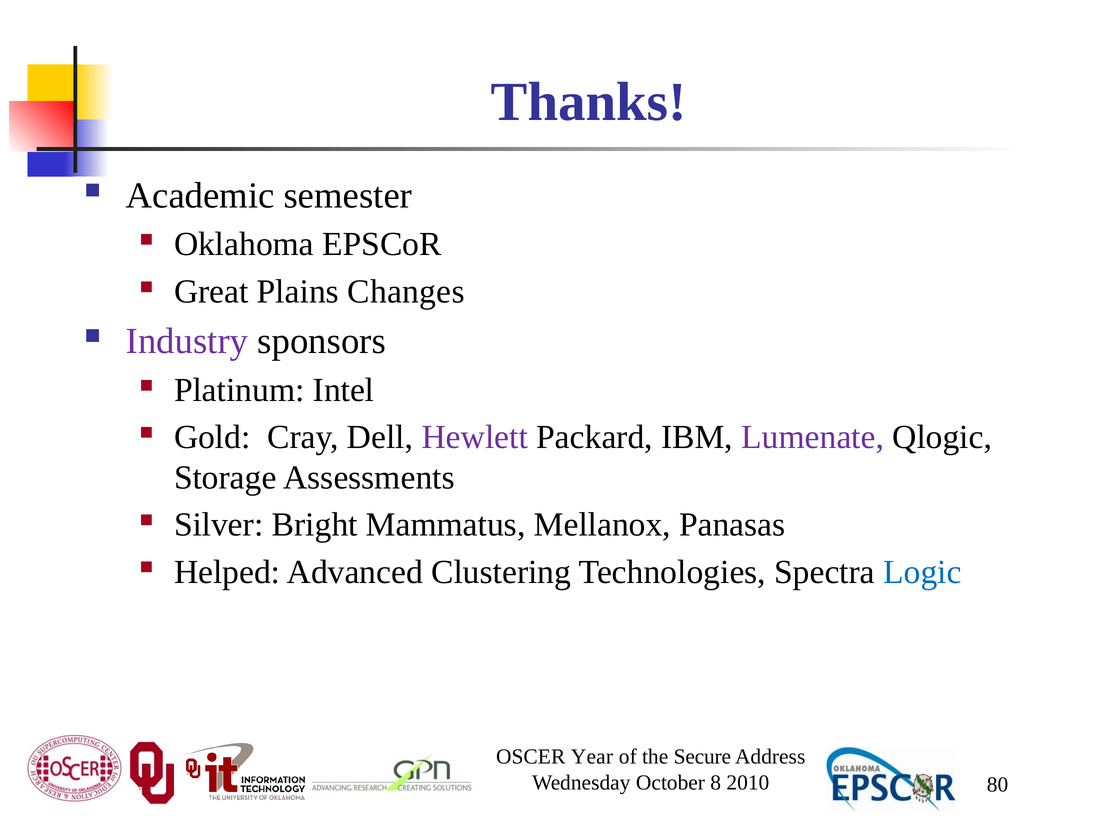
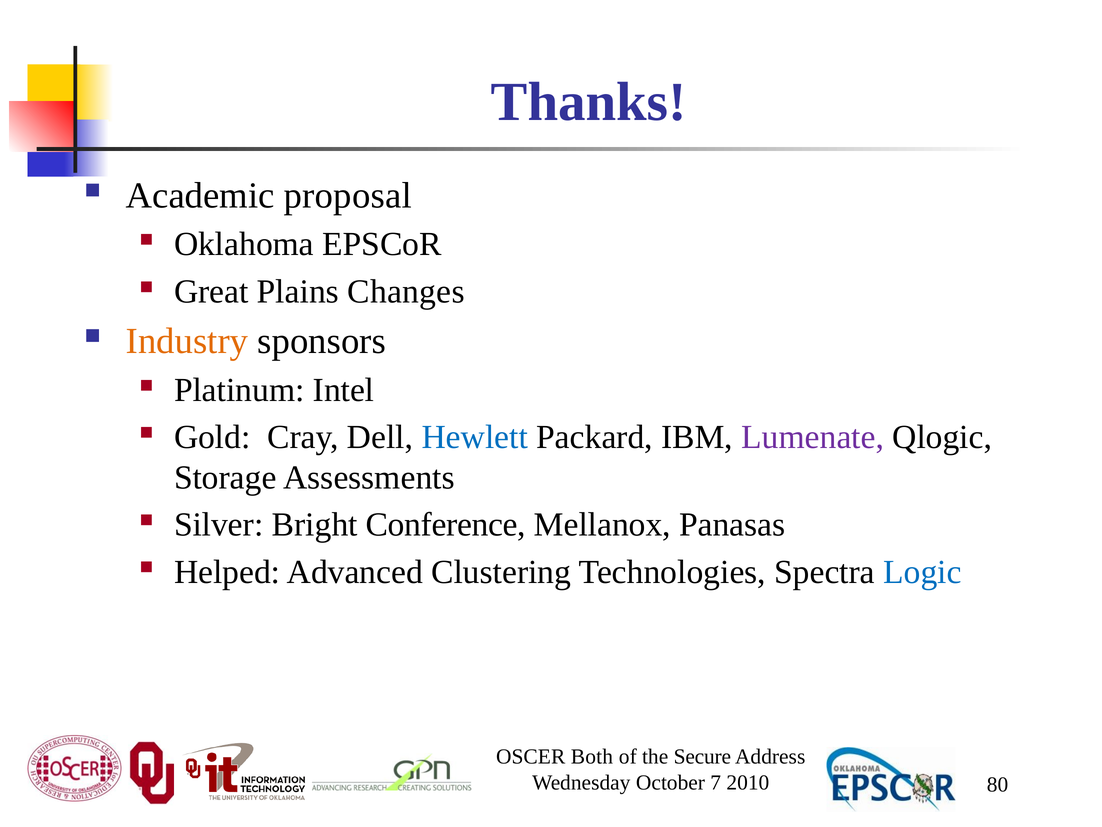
semester: semester -> proposal
Industry colour: purple -> orange
Hewlett colour: purple -> blue
Mammatus: Mammatus -> Conference
Year: Year -> Both
8: 8 -> 7
